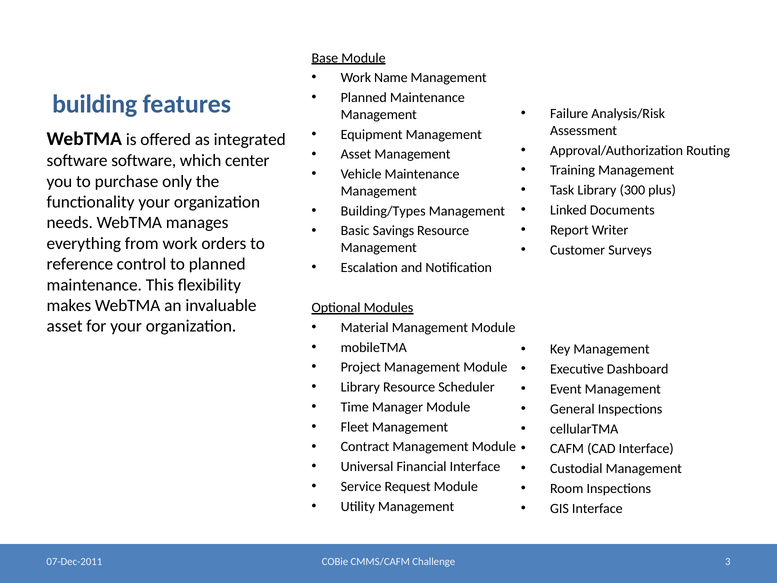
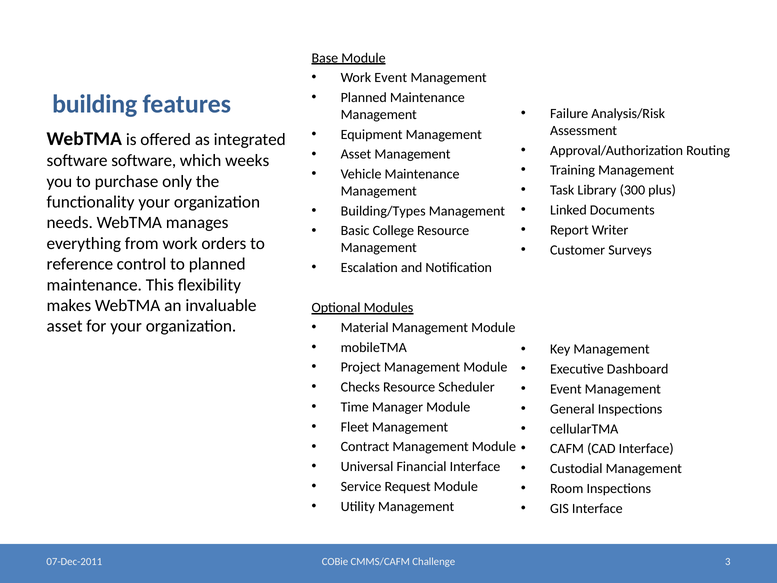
Work Name: Name -> Event
center: center -> weeks
Savings: Savings -> College
Library at (360, 387): Library -> Checks
